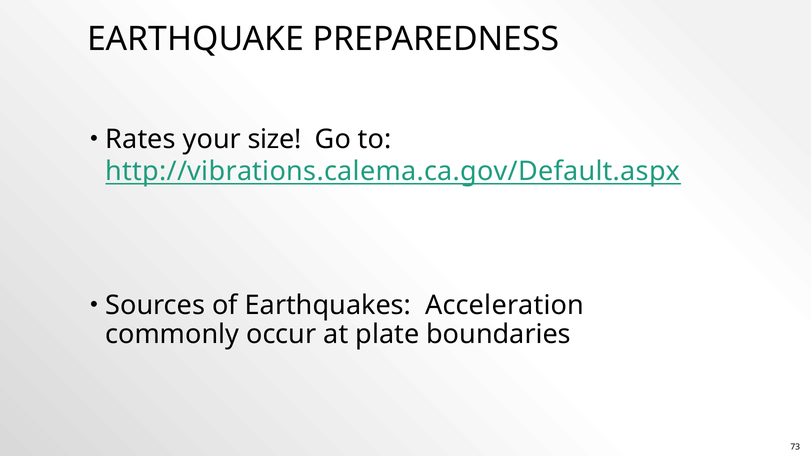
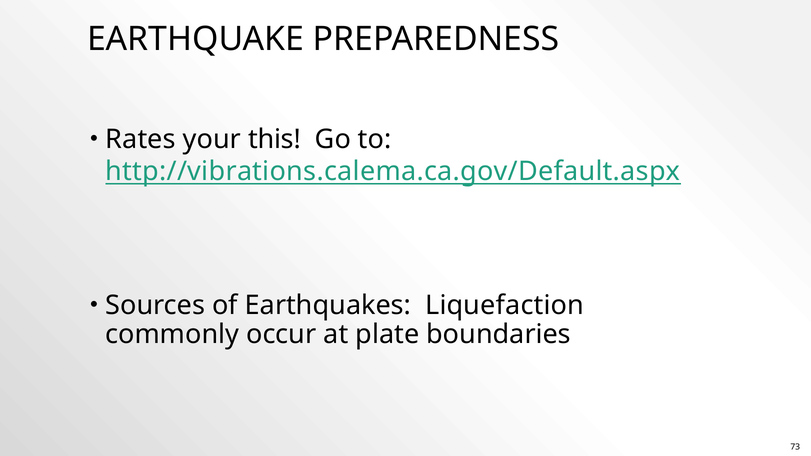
size: size -> this
Acceleration: Acceleration -> Liquefaction
